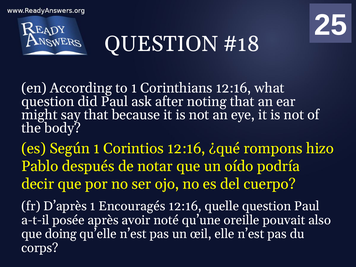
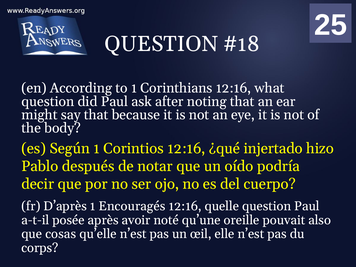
rompons: rompons -> injertado
doing: doing -> cosas
